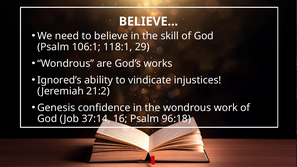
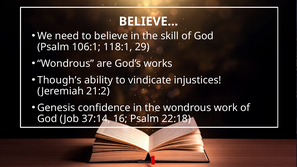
Ignored’s: Ignored’s -> Though’s
96:18: 96:18 -> 22:18
